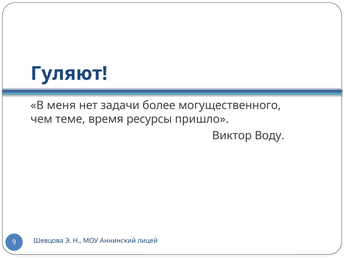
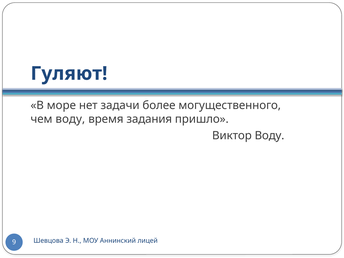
меня: меня -> море
чем теме: теме -> воду
ресурсы: ресурсы -> задания
